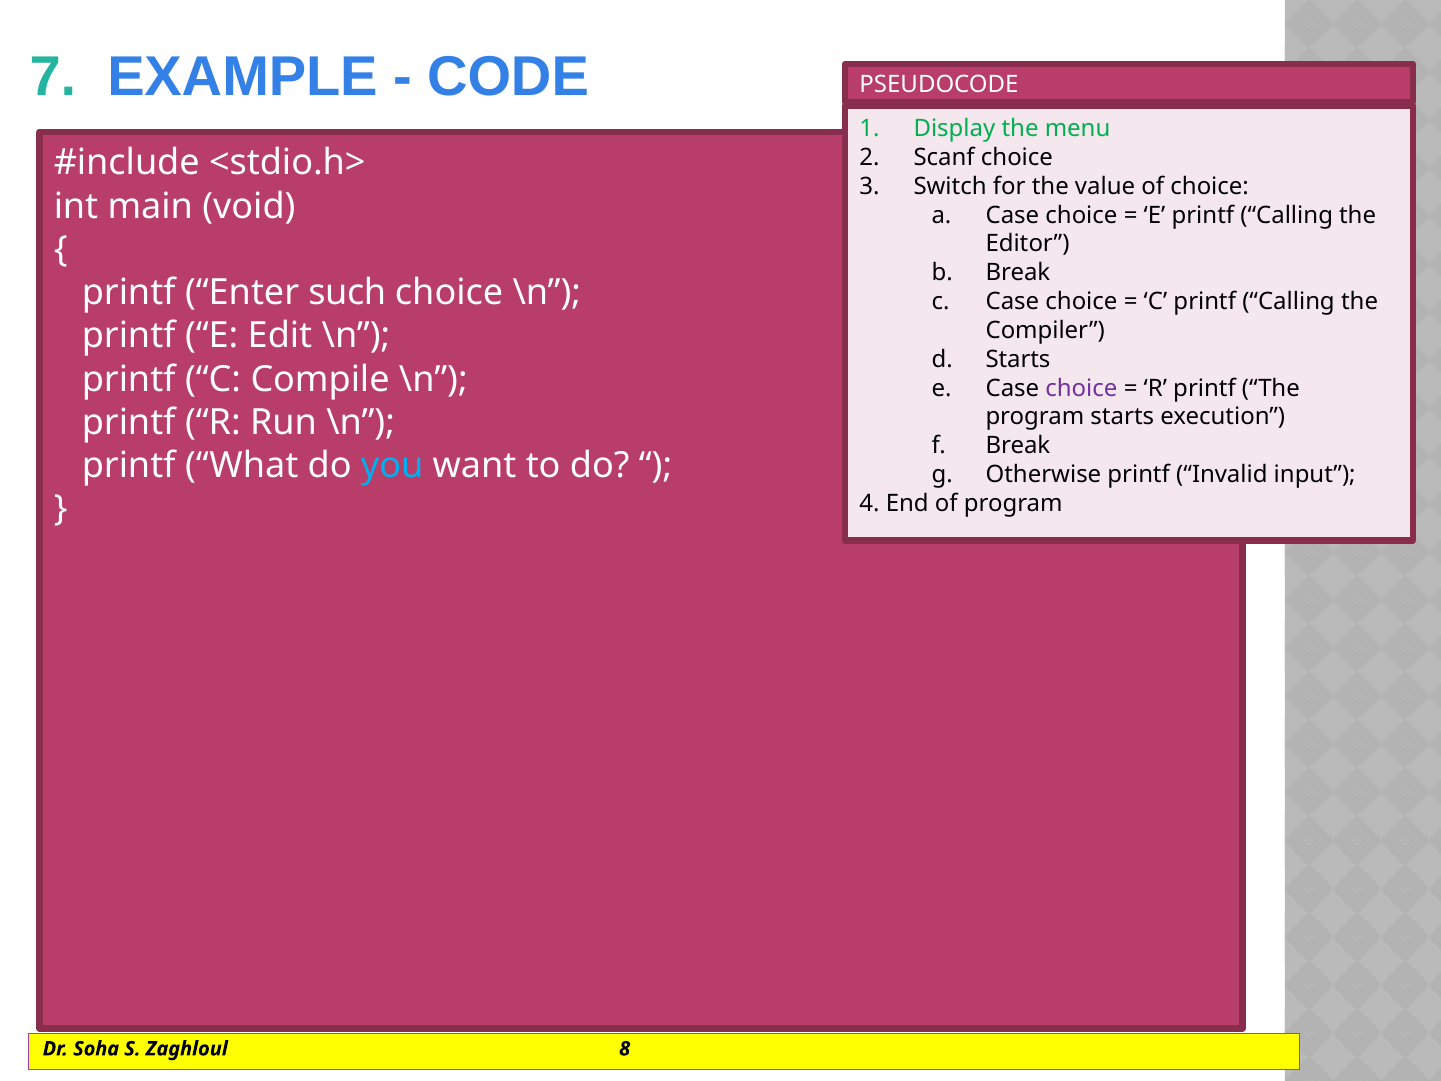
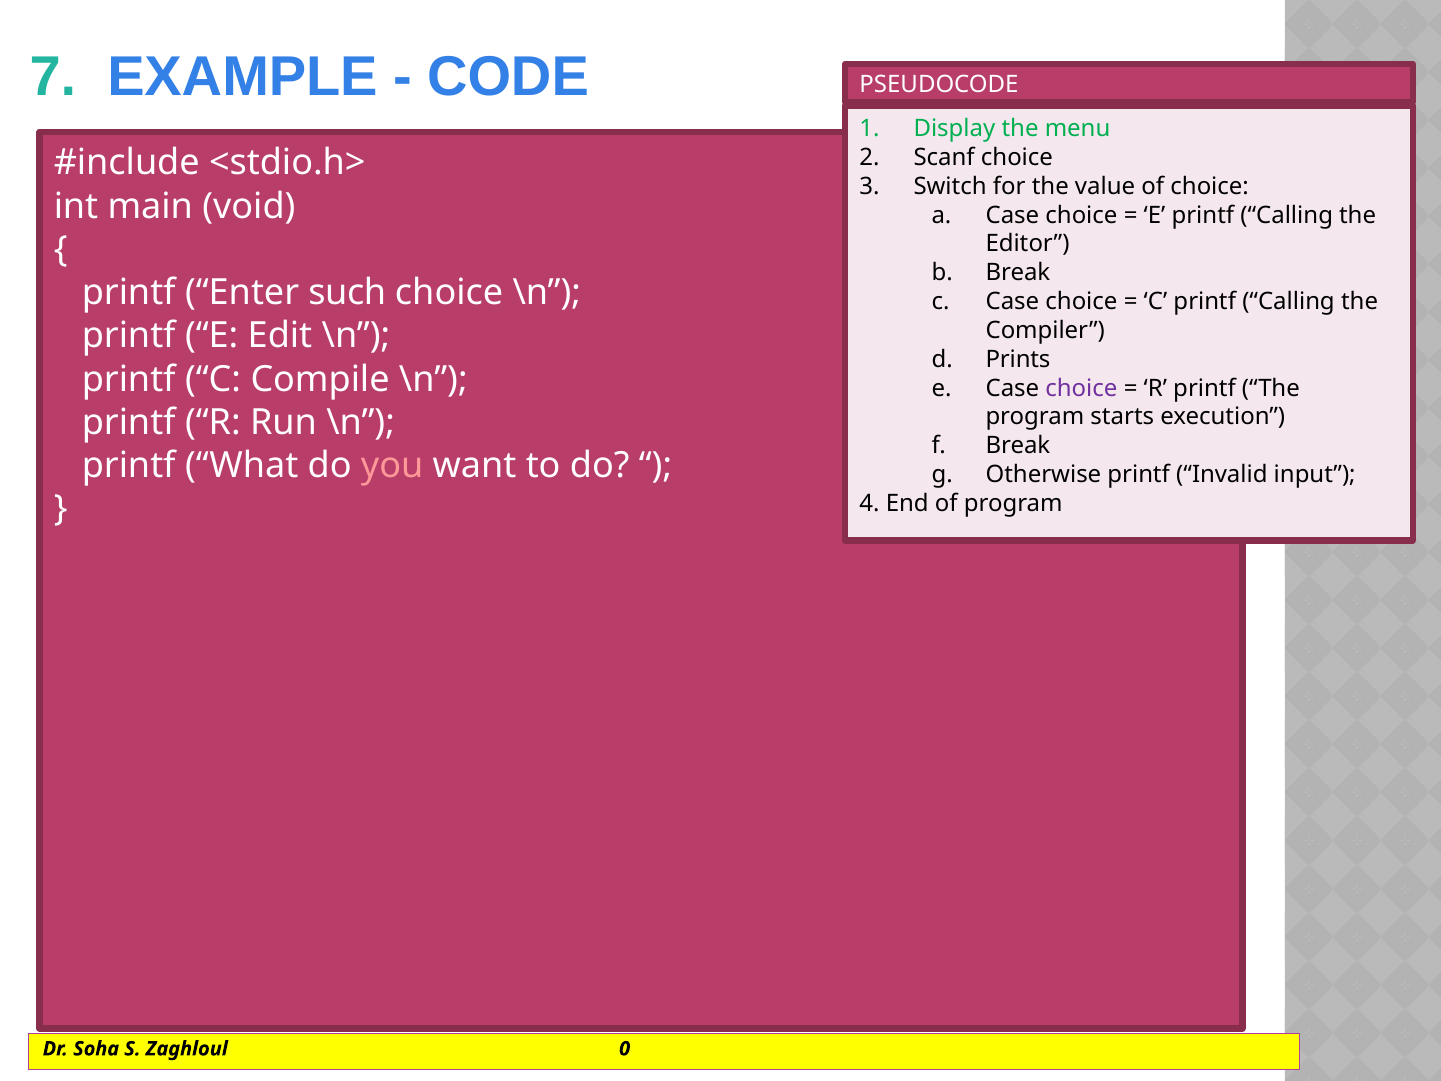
Starts at (1018, 359): Starts -> Prints
you colour: light blue -> pink
8: 8 -> 0
